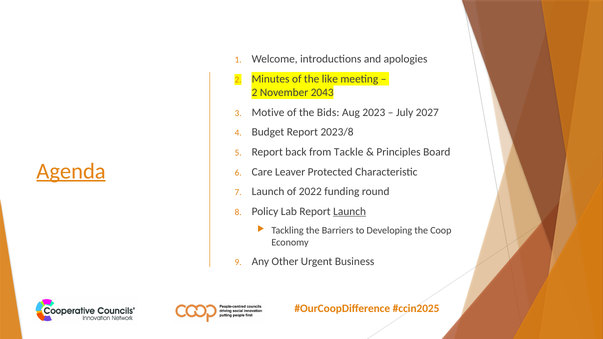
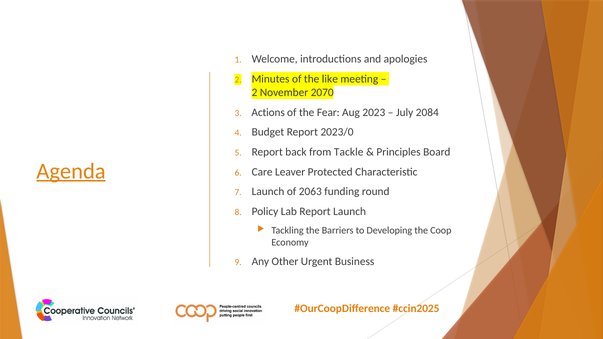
2043: 2043 -> 2070
Motive: Motive -> Actions
Bids: Bids -> Fear
2027: 2027 -> 2084
2023/8: 2023/8 -> 2023/0
2022: 2022 -> 2063
Launch at (350, 212) underline: present -> none
